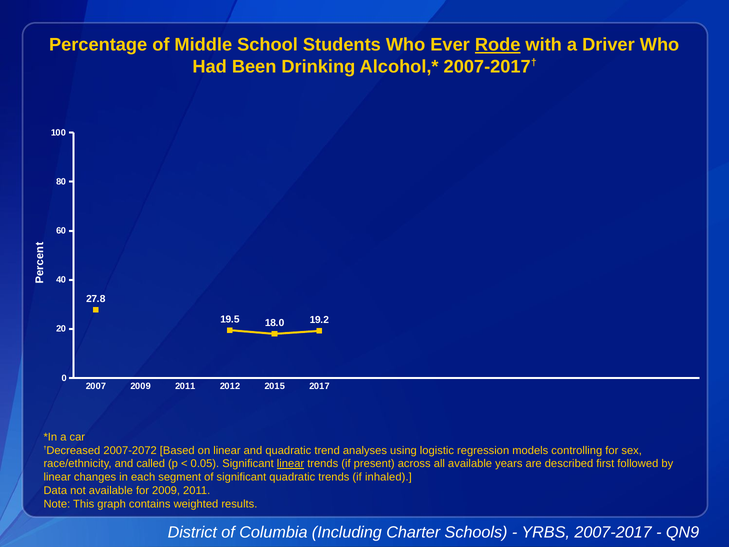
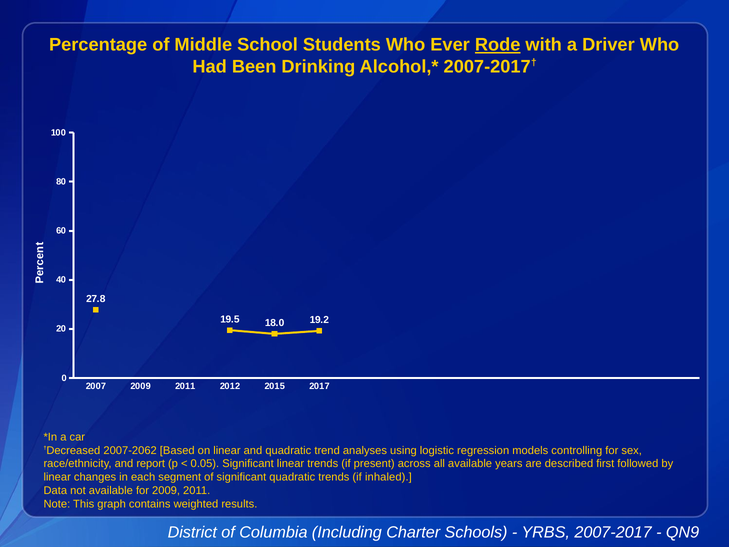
2007-2072: 2007-2072 -> 2007-2062
called: called -> report
linear at (291, 464) underline: present -> none
